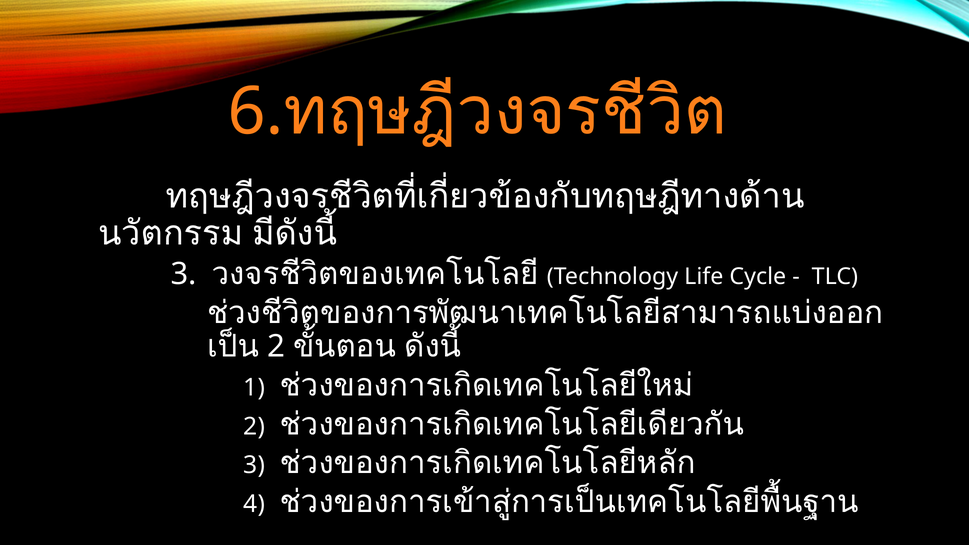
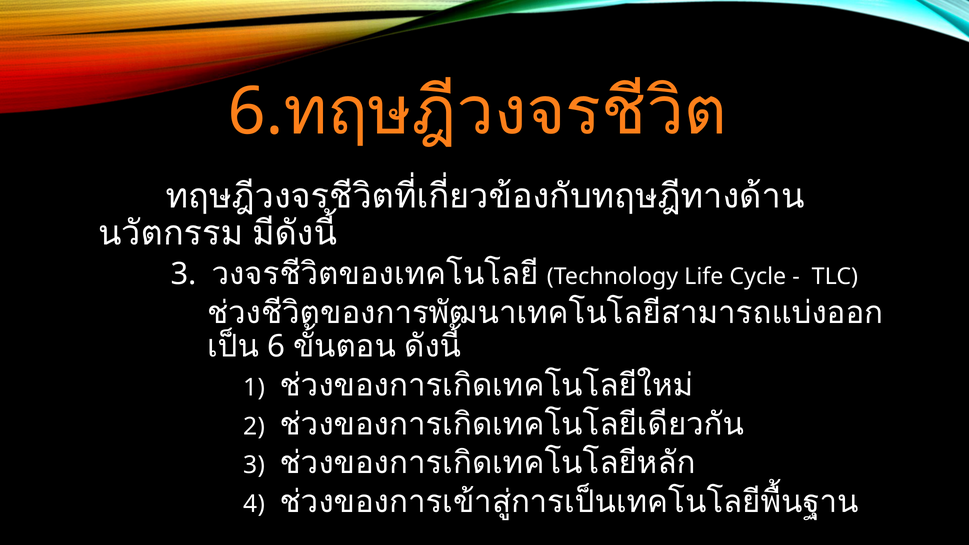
2 at (276, 347): 2 -> 6
